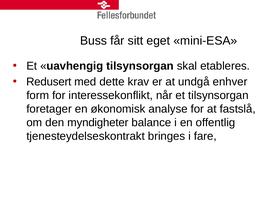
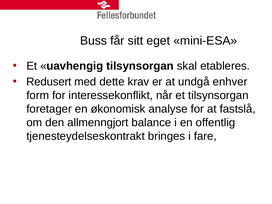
myndigheter: myndigheter -> allmenngjort
